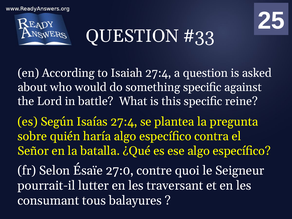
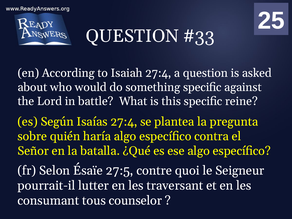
27:0: 27:0 -> 27:5
balayures: balayures -> counselor
